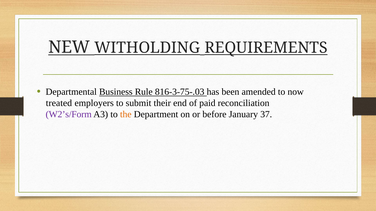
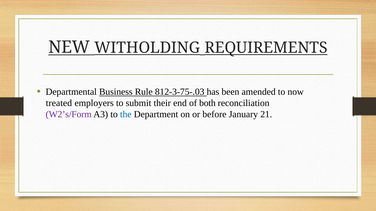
816-3-75-.03: 816-3-75-.03 -> 812-3-75-.03
paid: paid -> both
the colour: orange -> blue
37: 37 -> 21
